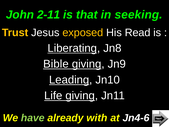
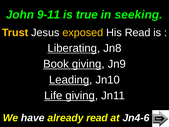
2-11: 2-11 -> 9-11
that: that -> true
Bible: Bible -> Book
have colour: light green -> white
already with: with -> read
